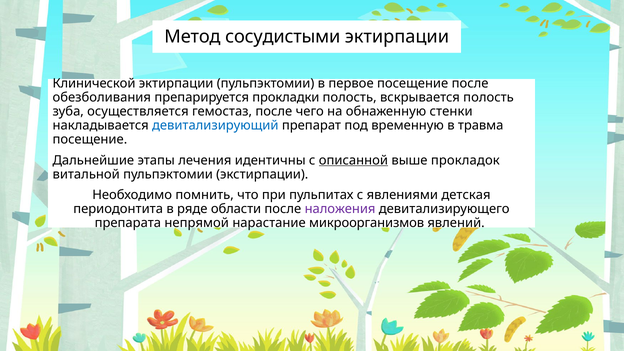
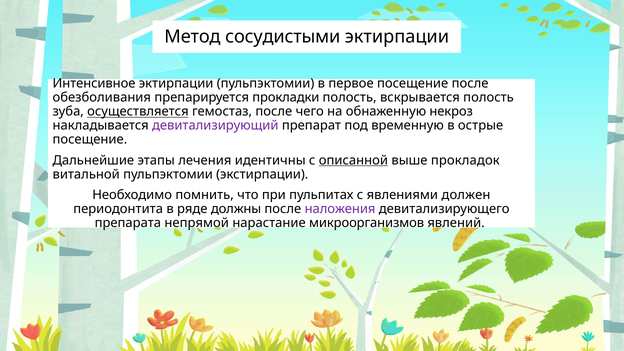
Клинической: Клинической -> Интенсивное
осуществляется underline: none -> present
стенки: стенки -> некроз
девитализирующий colour: blue -> purple
травма: травма -> острые
детская: детская -> должен
области: области -> должны
